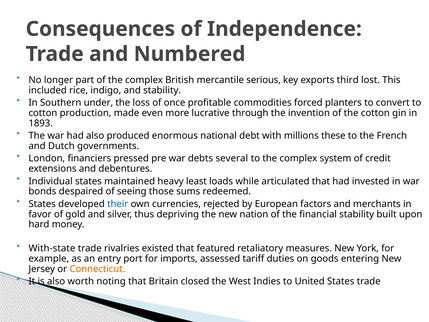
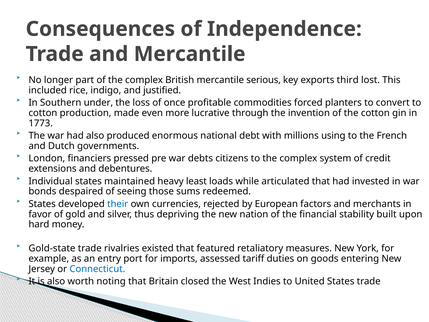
and Numbered: Numbered -> Mercantile
and stability: stability -> justified
1893: 1893 -> 1773
these: these -> using
several: several -> citizens
With-state: With-state -> Gold-state
Connecticut colour: orange -> blue
